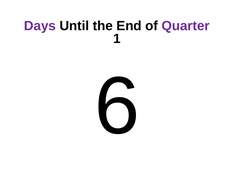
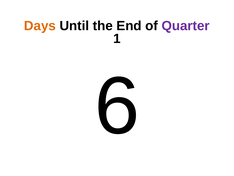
Days colour: purple -> orange
